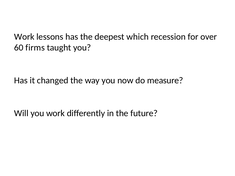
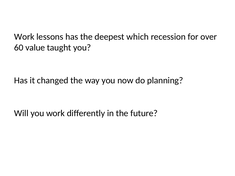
firms: firms -> value
measure: measure -> planning
